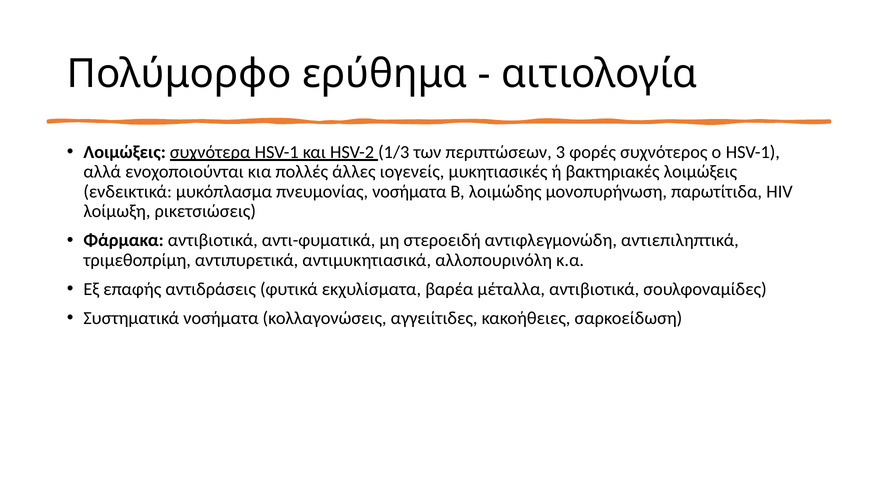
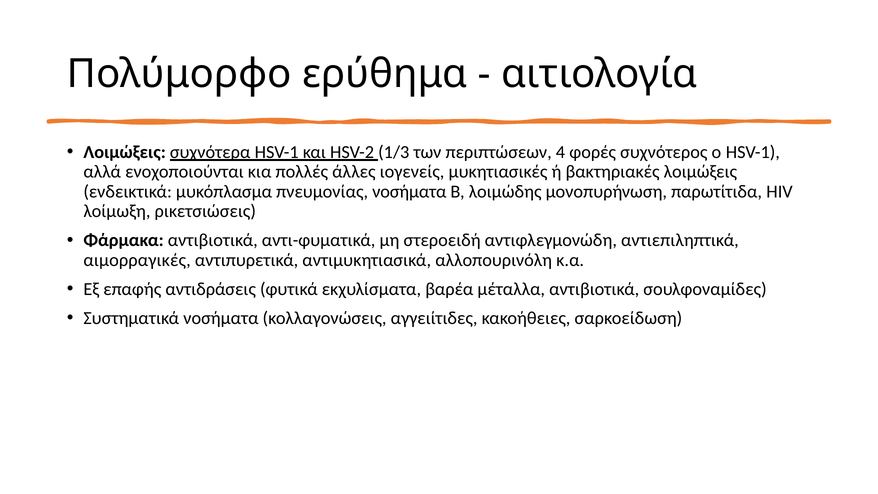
3: 3 -> 4
τριμεθοπρίμη: τριμεθοπρίμη -> αιμορραγικές
